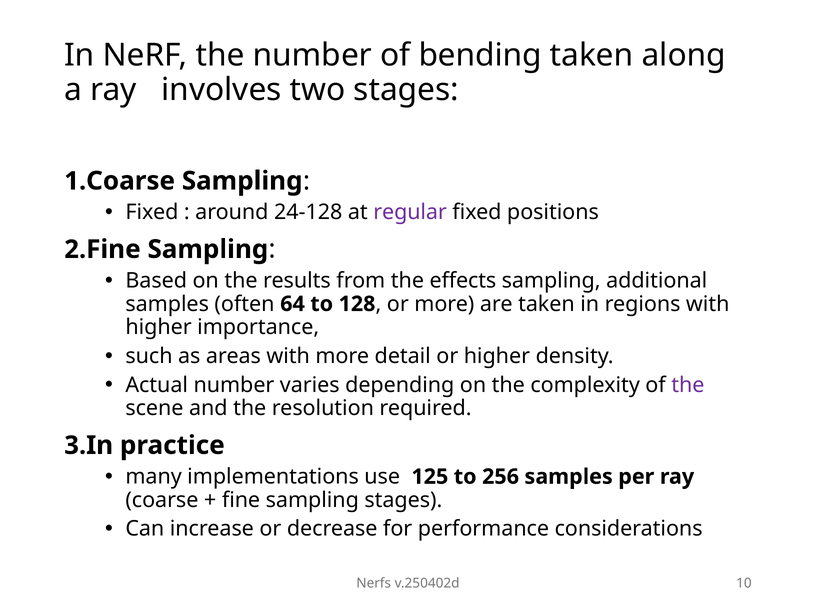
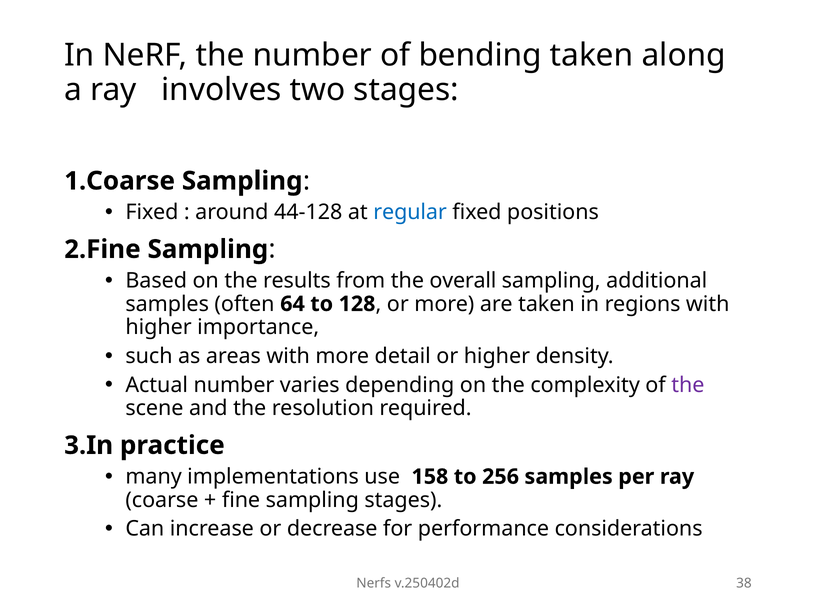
24-128: 24-128 -> 44-128
regular colour: purple -> blue
effects: effects -> overall
125: 125 -> 158
10: 10 -> 38
